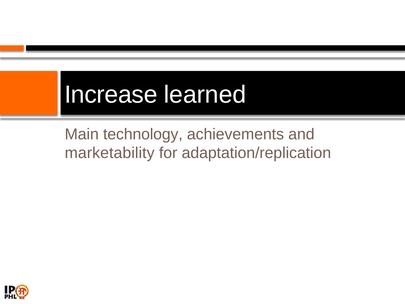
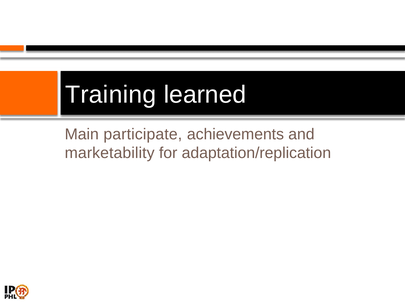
Increase: Increase -> Training
technology: technology -> participate
